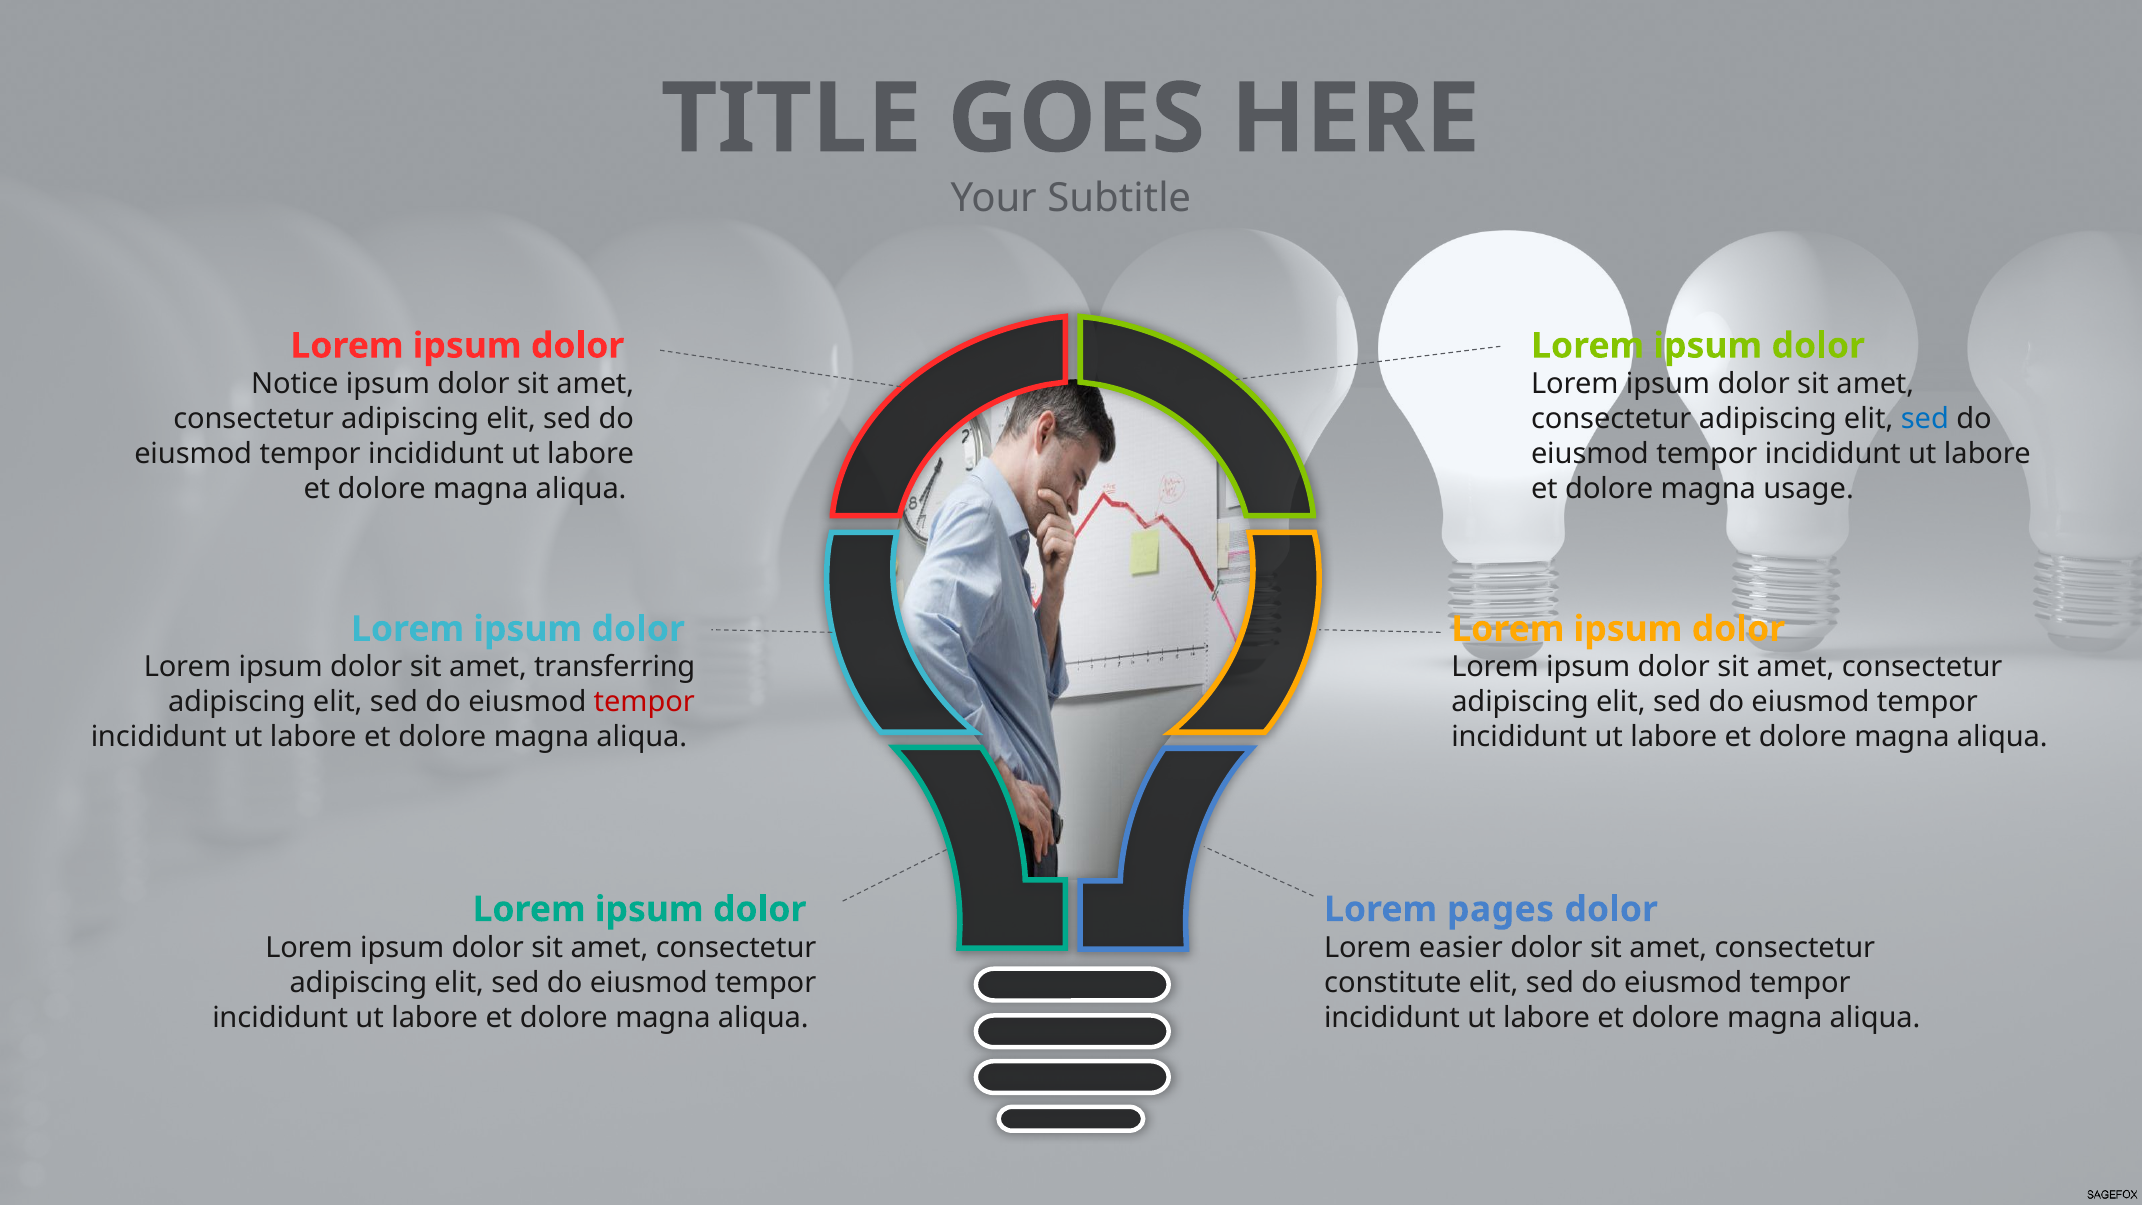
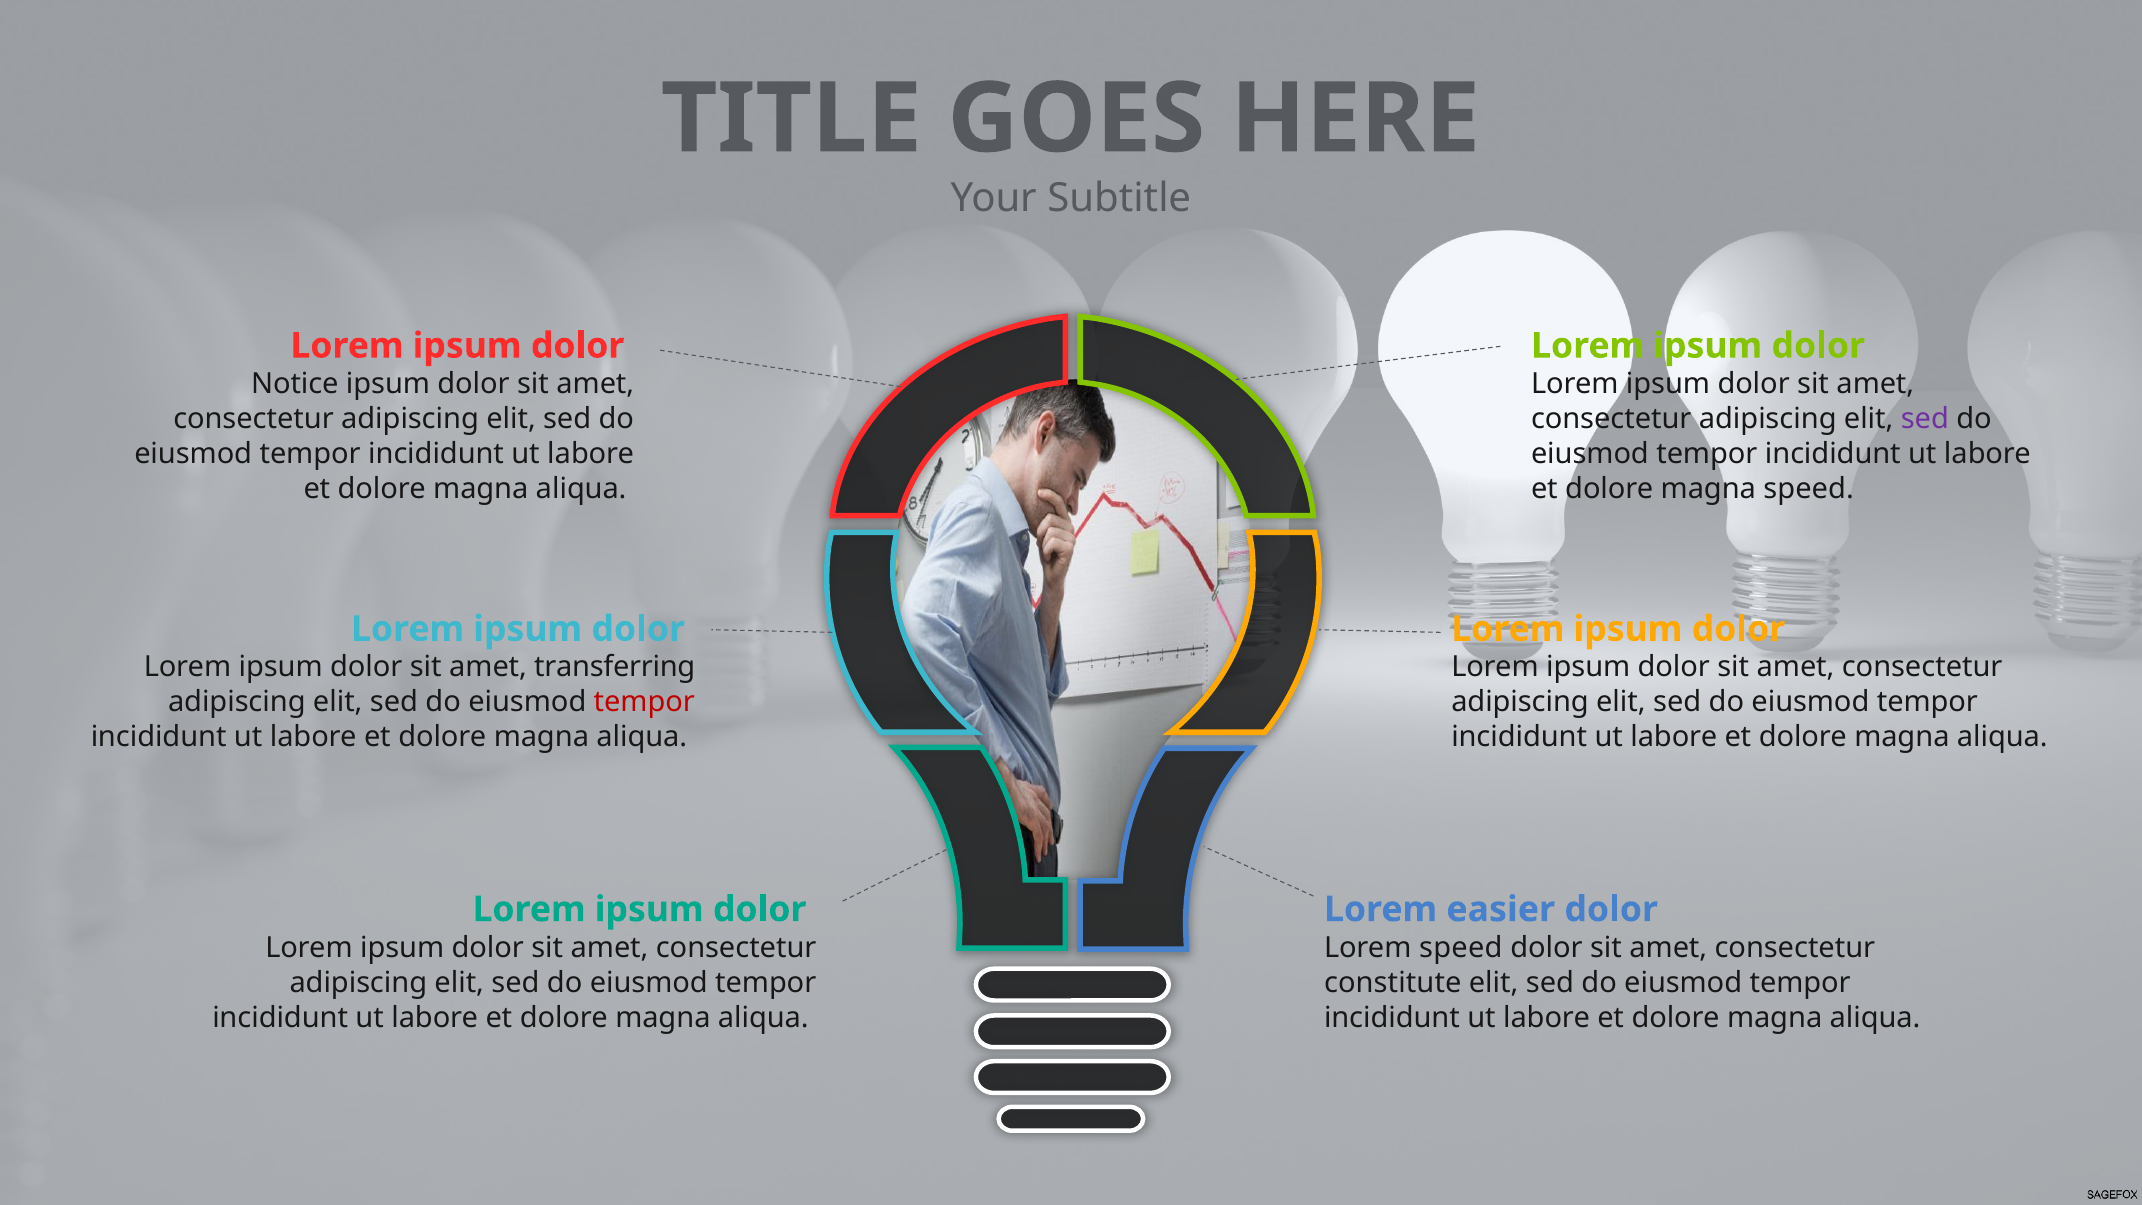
sed at (1925, 419) colour: blue -> purple
magna usage: usage -> speed
pages: pages -> easier
Lorem easier: easier -> speed
